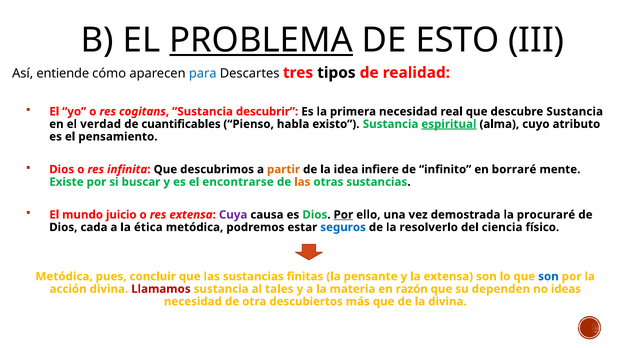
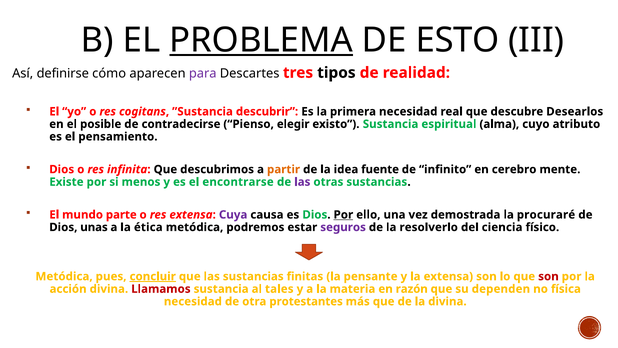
entiende: entiende -> definirse
para colour: blue -> purple
descubre Sustancia: Sustancia -> Desearlos
verdad: verdad -> posible
cuantificables: cuantificables -> contradecirse
habla: habla -> elegir
espiritual underline: present -> none
infiere: infiere -> fuente
borraré: borraré -> cerebro
buscar: buscar -> menos
las at (302, 182) colour: orange -> purple
juicio: juicio -> parte
cada: cada -> unas
seguros colour: blue -> purple
concluir underline: none -> present
son at (548, 276) colour: blue -> red
ideas: ideas -> física
descubiertos: descubiertos -> protestantes
